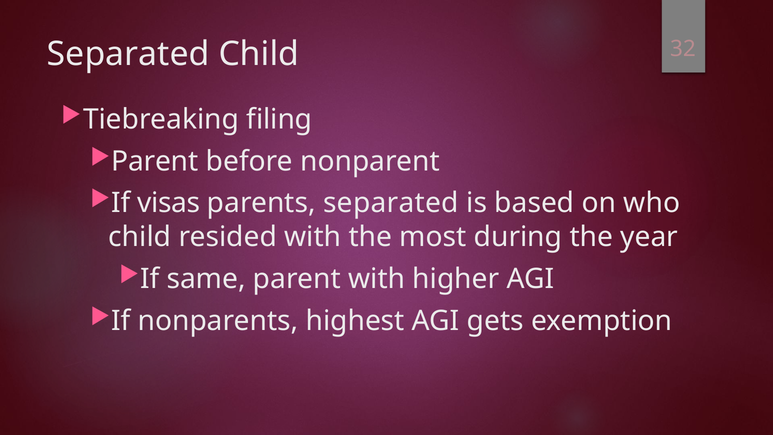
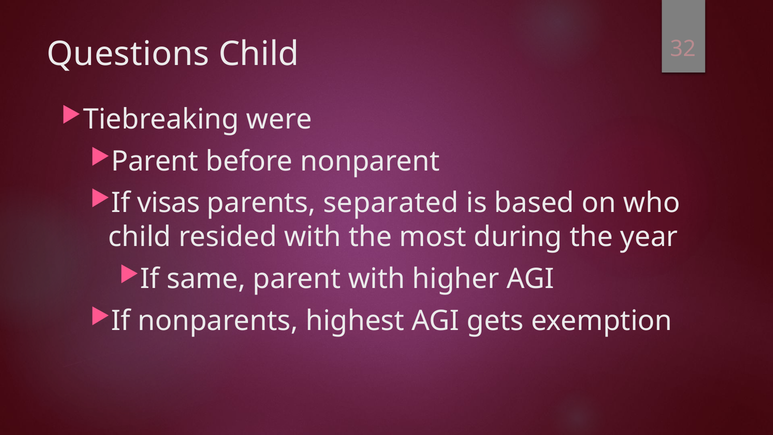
Separated at (128, 54): Separated -> Questions
filing: filing -> were
